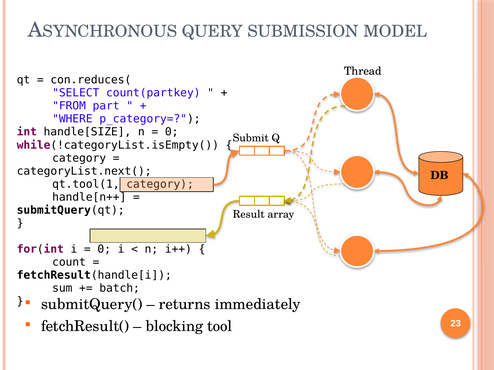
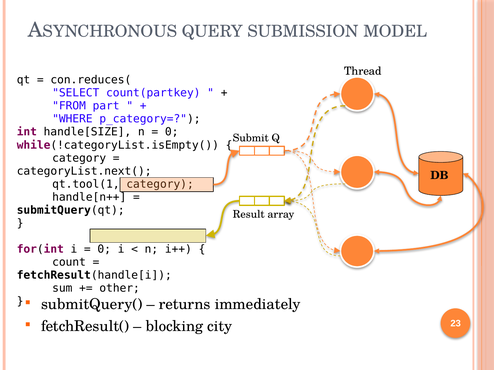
batch: batch -> other
tool: tool -> city
